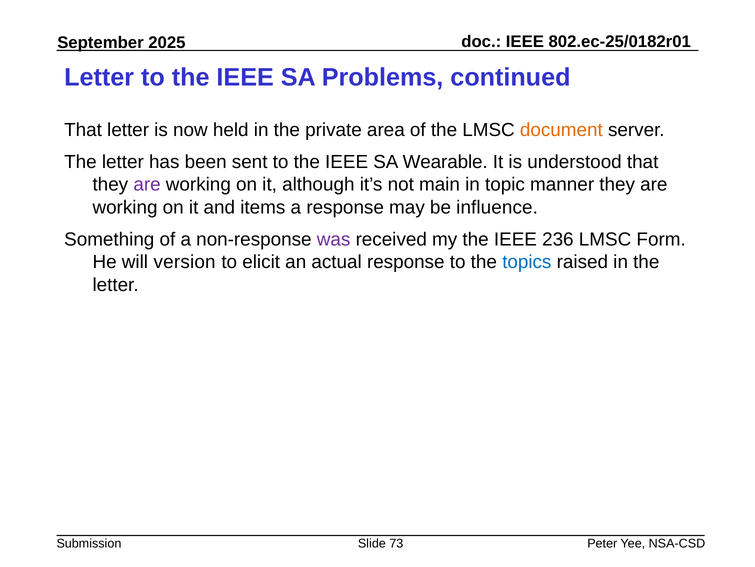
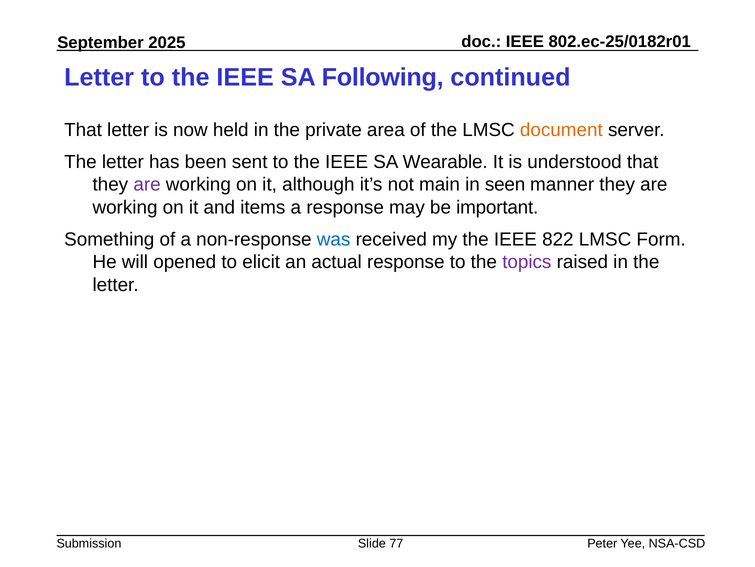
Problems: Problems -> Following
topic: topic -> seen
influence: influence -> important
was colour: purple -> blue
236: 236 -> 822
version: version -> opened
topics colour: blue -> purple
73: 73 -> 77
